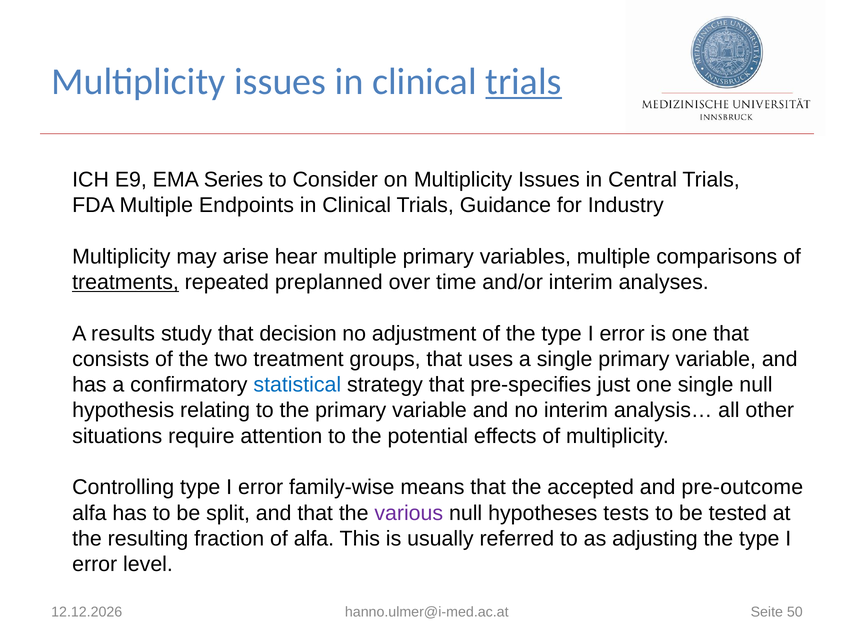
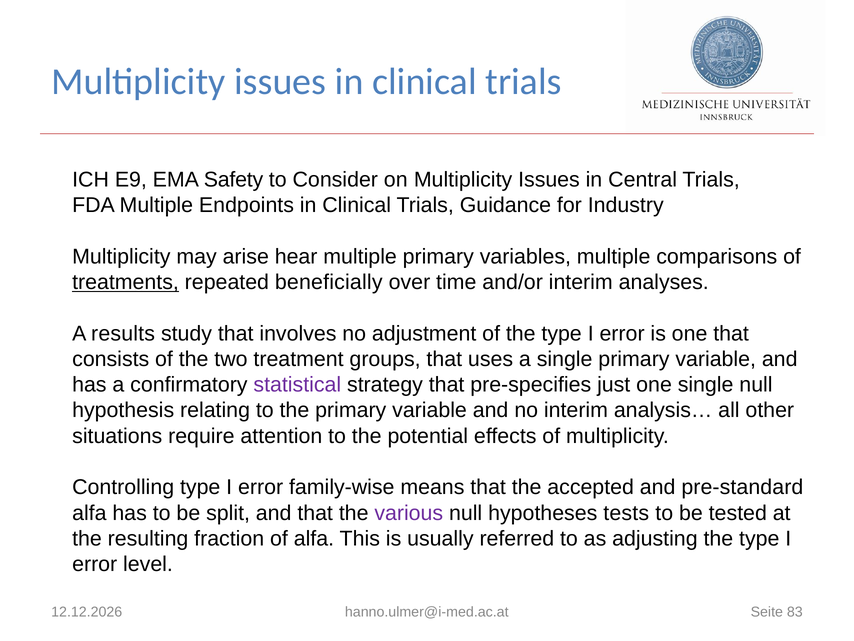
trials at (524, 82) underline: present -> none
Series: Series -> Safety
preplanned: preplanned -> beneficially
decision: decision -> involves
statistical colour: blue -> purple
pre-outcome: pre-outcome -> pre-standard
50: 50 -> 83
